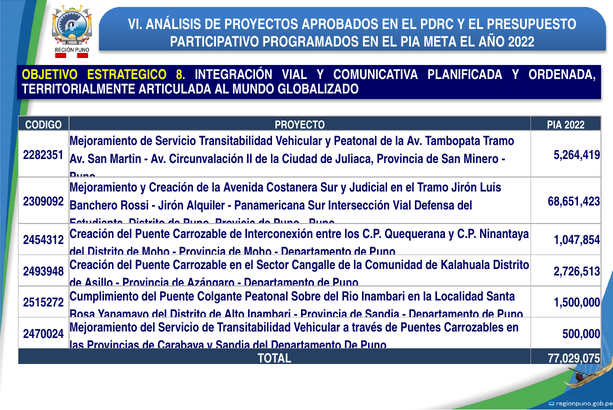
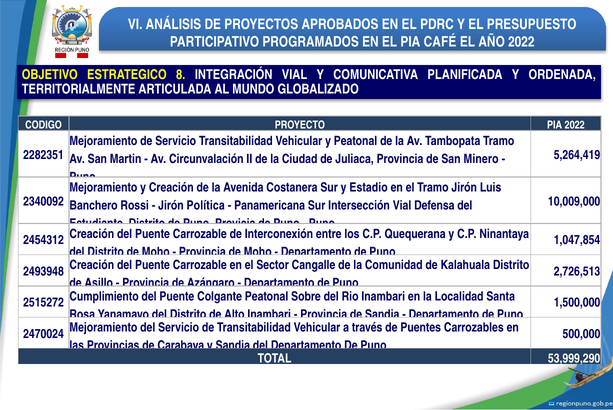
META: META -> CAFÉ
Judicial: Judicial -> Estadio
2309092: 2309092 -> 2340092
68,651,423: 68,651,423 -> 10,009,000
Alquiler: Alquiler -> Política
77,029,075: 77,029,075 -> 53,999,290
